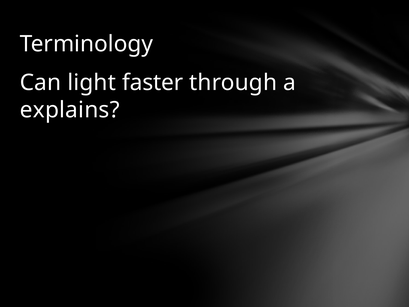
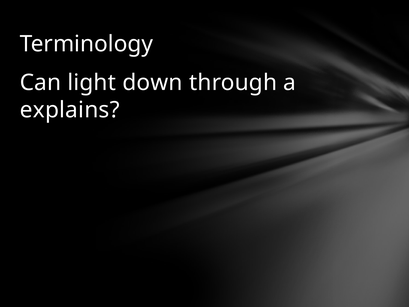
faster: faster -> down
